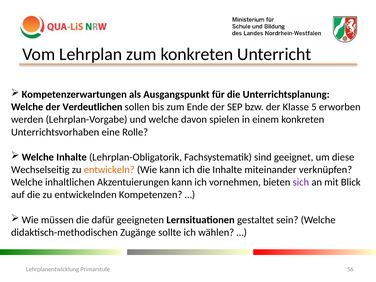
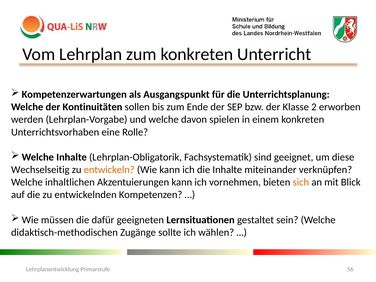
Verdeutlichen: Verdeutlichen -> Kontinuitäten
5: 5 -> 2
sich colour: purple -> orange
